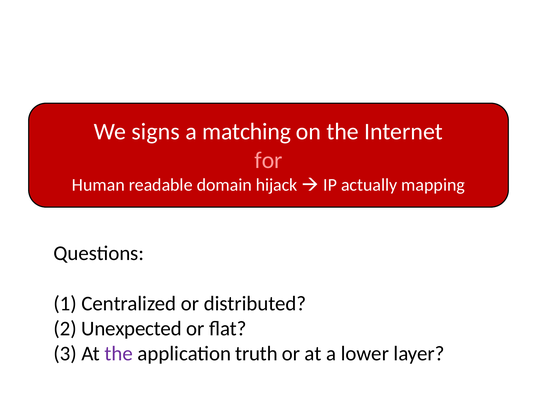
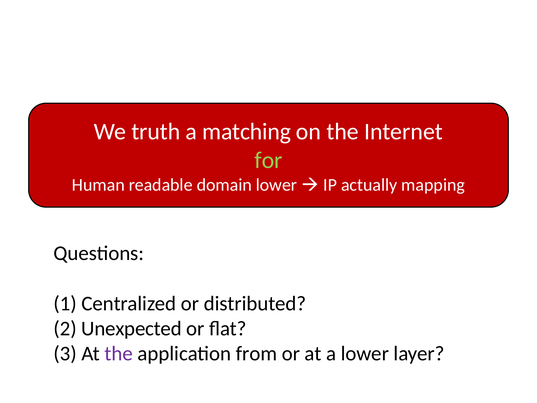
signs: signs -> truth
for colour: pink -> light green
domain hijack: hijack -> lower
truth: truth -> from
